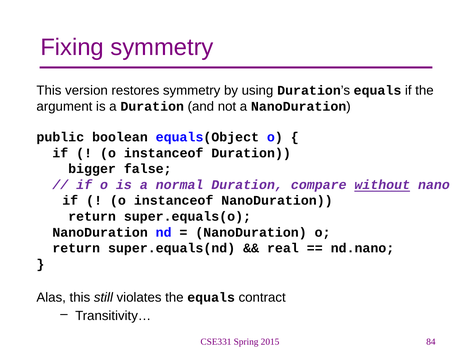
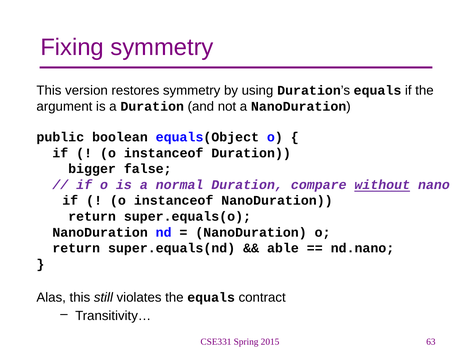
real: real -> able
84: 84 -> 63
